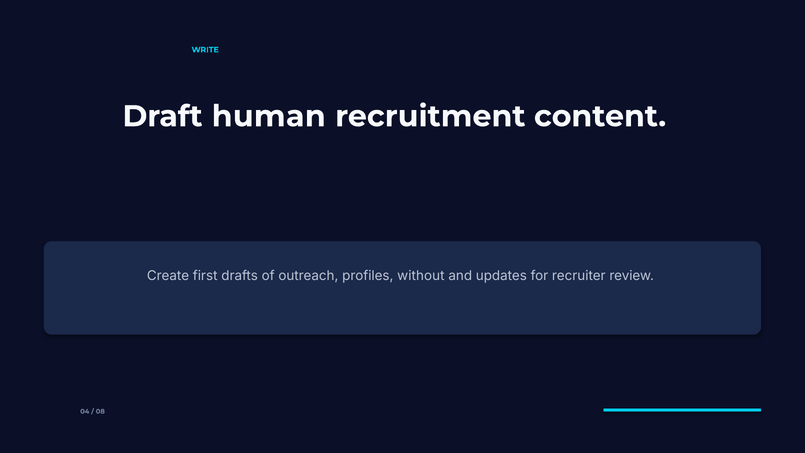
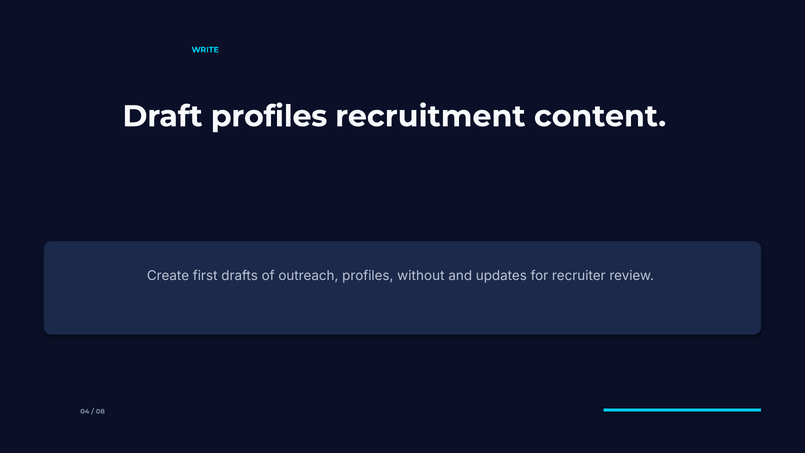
Draft human: human -> profiles
